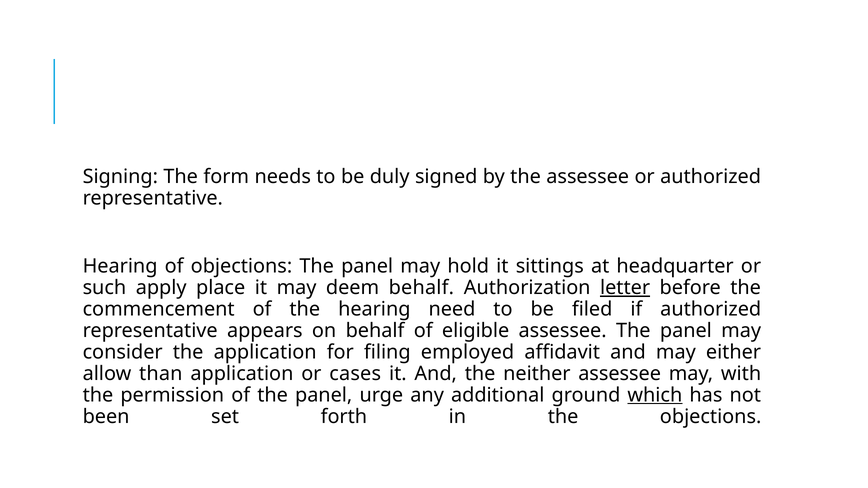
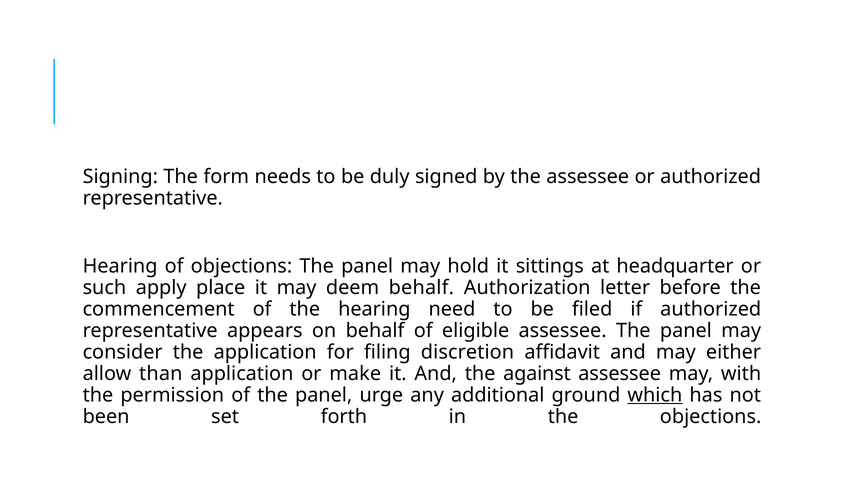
letter underline: present -> none
employed: employed -> discretion
cases: cases -> make
neither: neither -> against
